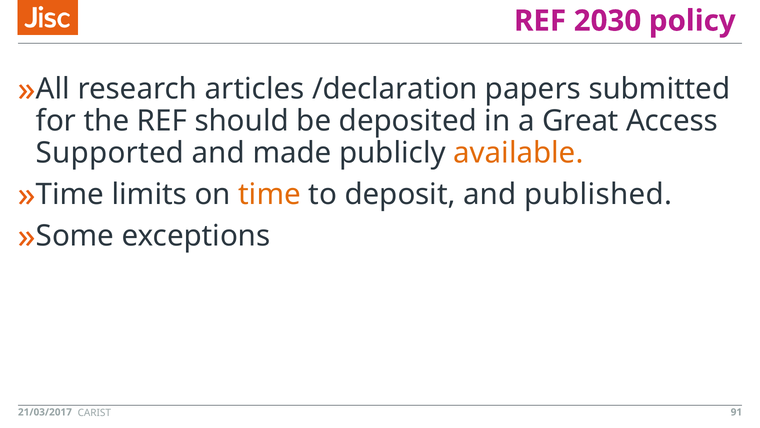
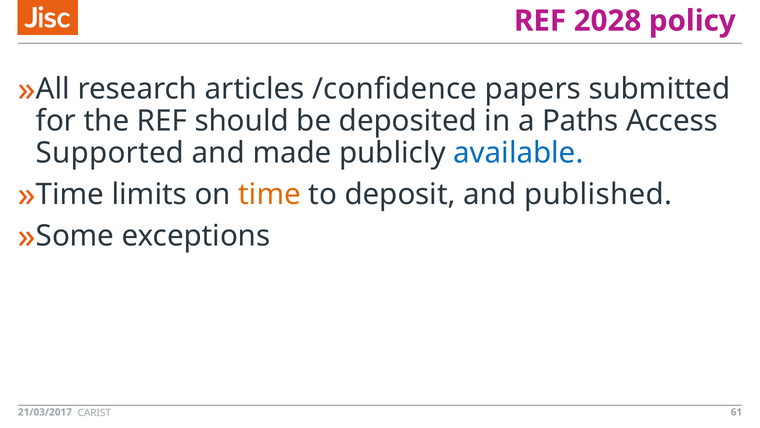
2030: 2030 -> 2028
/declaration: /declaration -> /confidence
Great: Great -> Paths
available colour: orange -> blue
91: 91 -> 61
